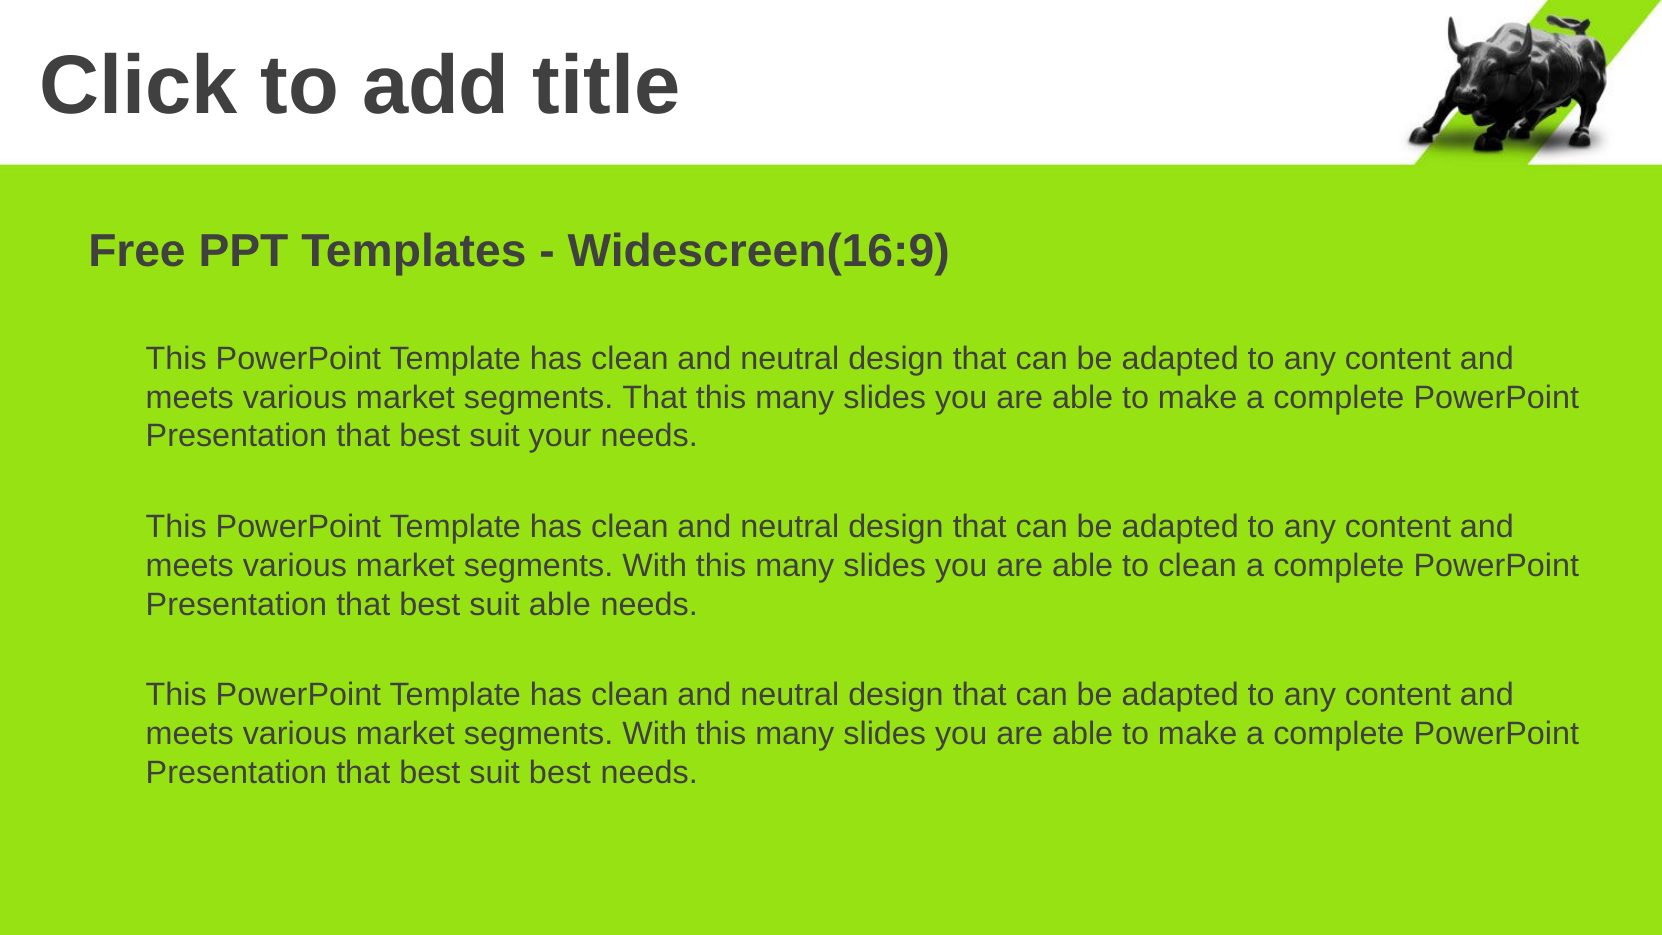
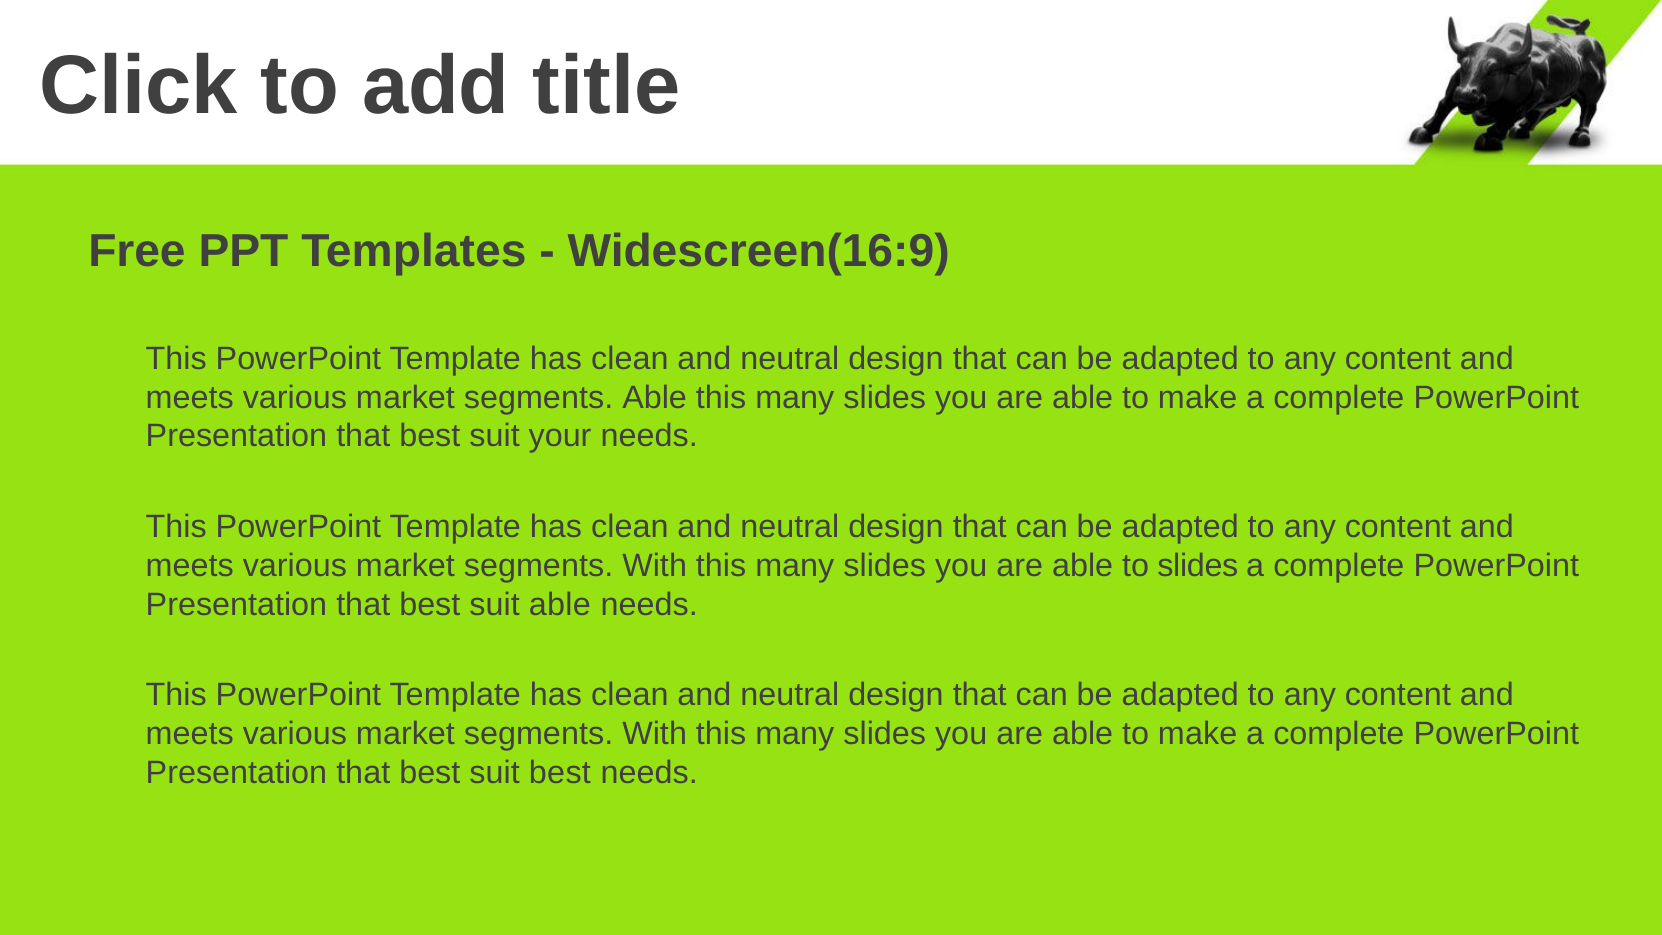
segments That: That -> Able
to clean: clean -> slides
